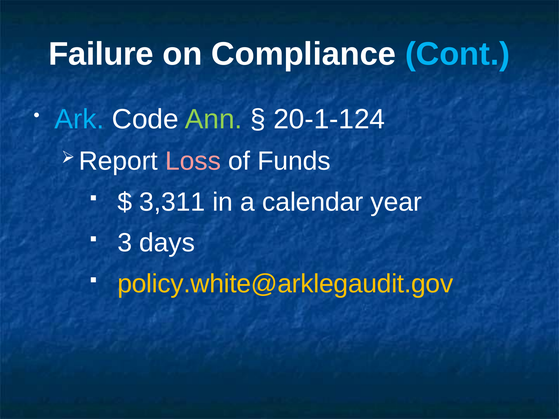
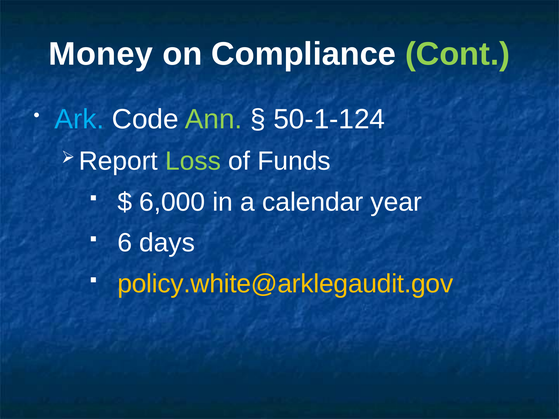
Failure: Failure -> Money
Cont colour: light blue -> light green
20-1-124: 20-1-124 -> 50-1-124
Loss colour: pink -> light green
3,311: 3,311 -> 6,000
3: 3 -> 6
